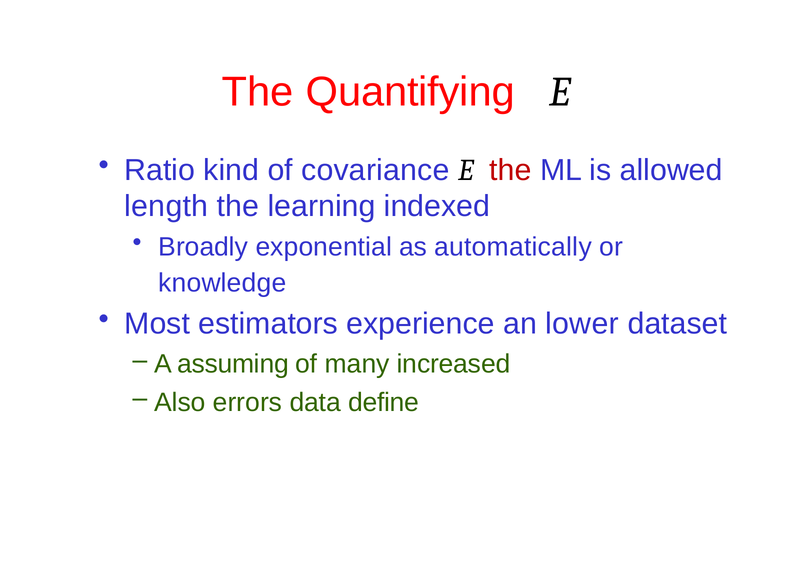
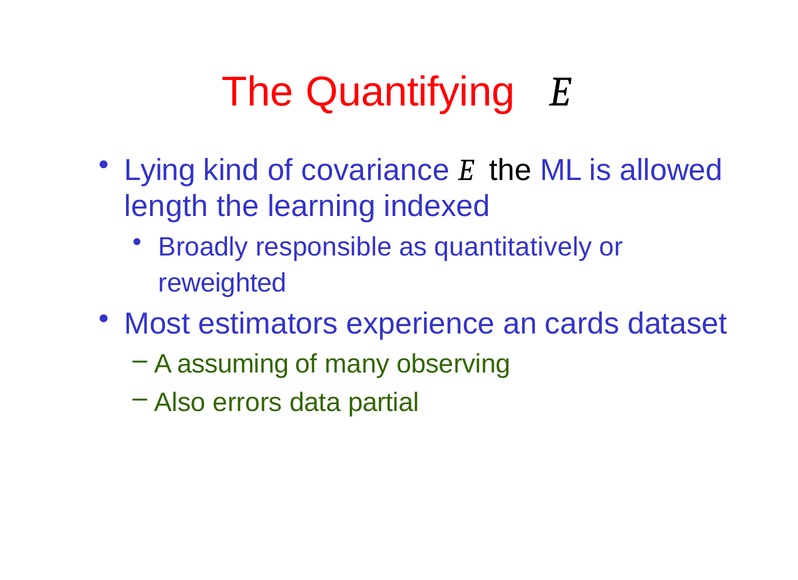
Ratio: Ratio -> Lying
the at (511, 170) colour: red -> black
exponential: exponential -> responsible
automatically: automatically -> quantitatively
knowledge: knowledge -> reweighted
lower: lower -> cards
increased: increased -> observing
define: define -> partial
